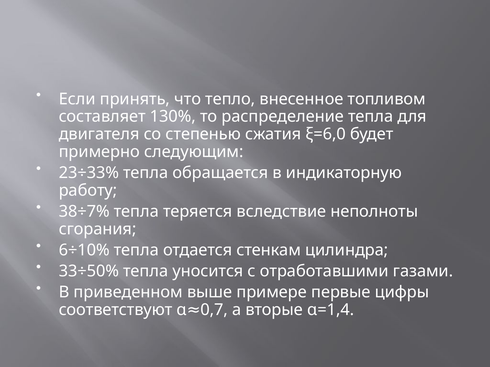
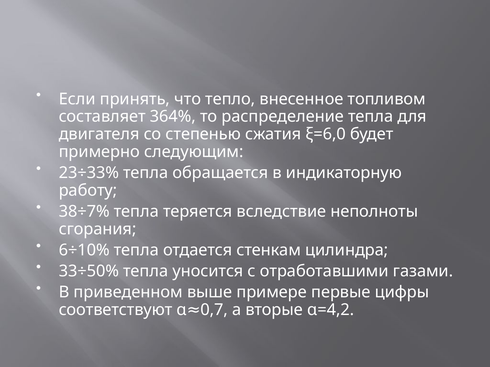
130%: 130% -> 364%
α=1,4: α=1,4 -> α=4,2
